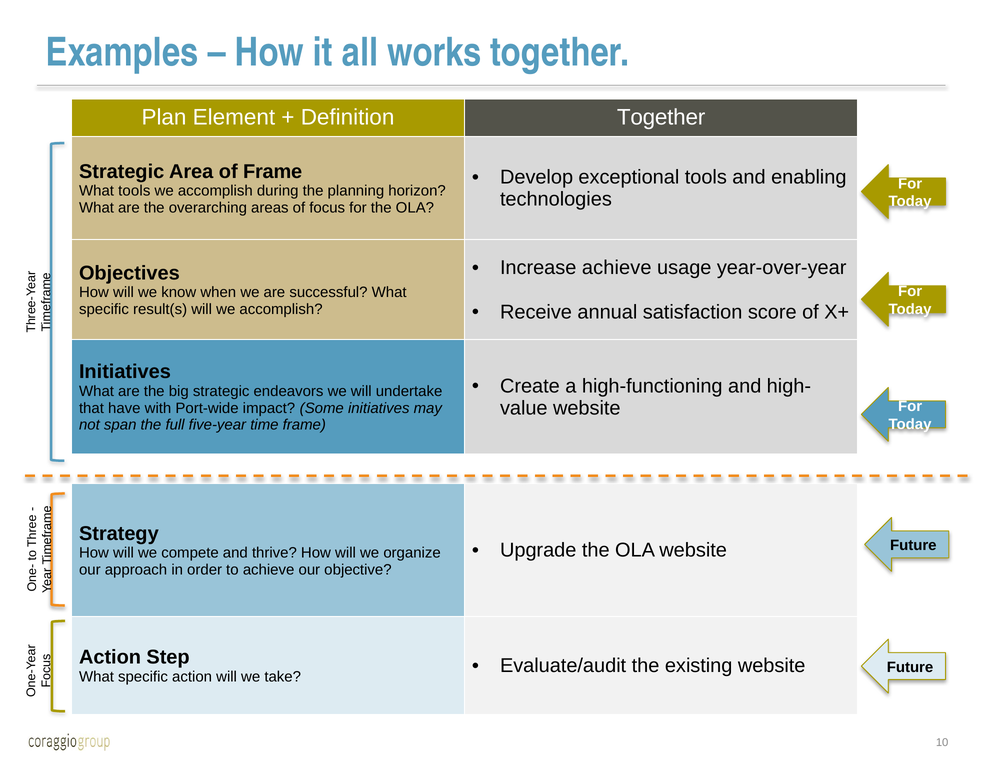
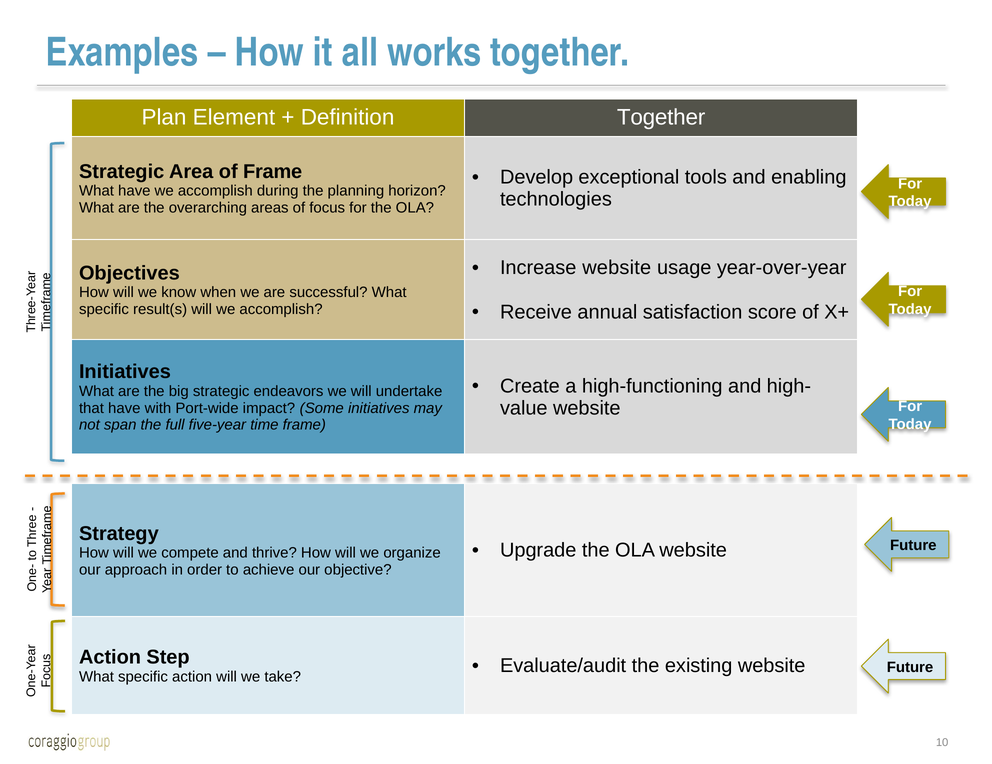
What tools: tools -> have
Increase achieve: achieve -> website
